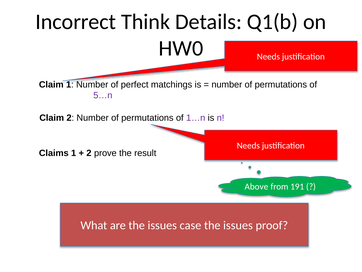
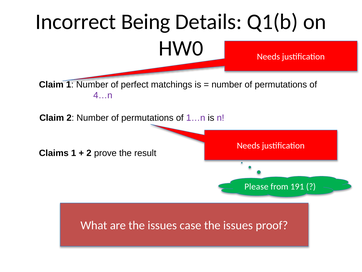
Think: Think -> Being
5…n: 5…n -> 4…n
Above: Above -> Please
